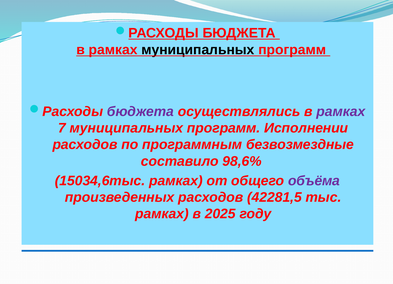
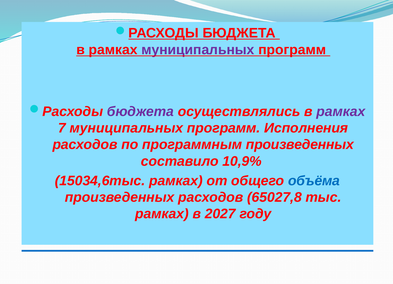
муниципальных at (198, 50) colour: black -> purple
Исполнении: Исполнении -> Исполнения
программным безвозмездные: безвозмездные -> произведенных
98,6%: 98,6% -> 10,9%
объёма colour: purple -> blue
42281,5: 42281,5 -> 65027,8
2025: 2025 -> 2027
